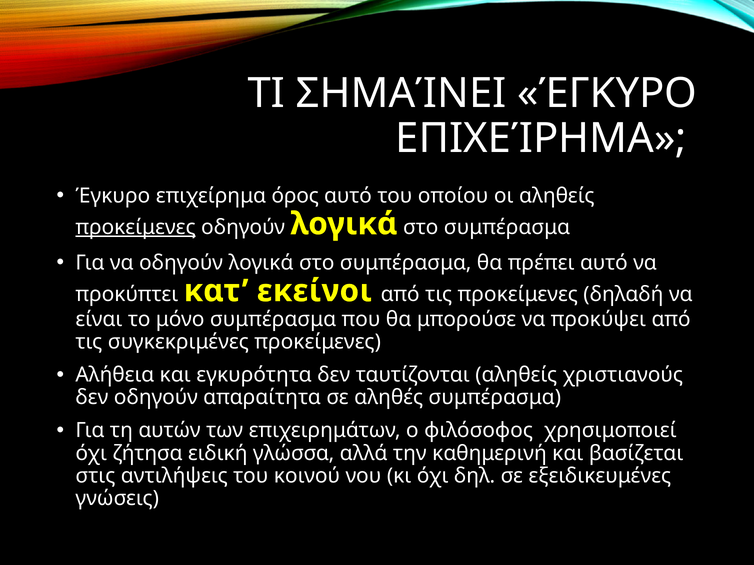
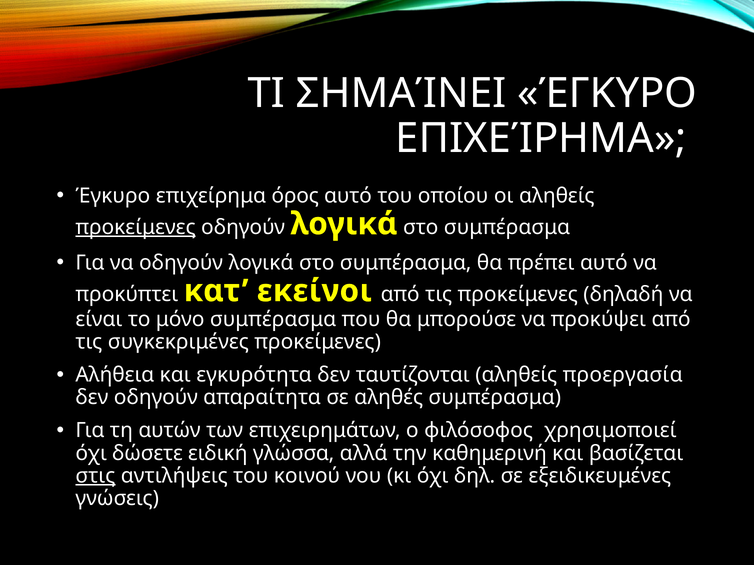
χριστιανούς: χριστιανούς -> προεργασία
ζήτησα: ζήτησα -> δώσετε
στις underline: none -> present
